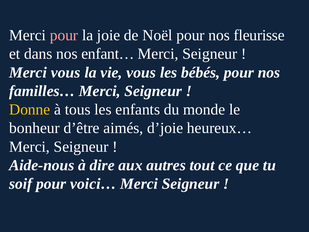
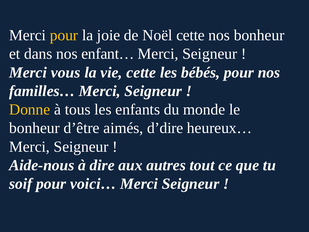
pour at (64, 35) colour: pink -> yellow
Noël pour: pour -> cette
nos fleurisse: fleurisse -> bonheur
vie vous: vous -> cette
d’joie: d’joie -> d’dire
